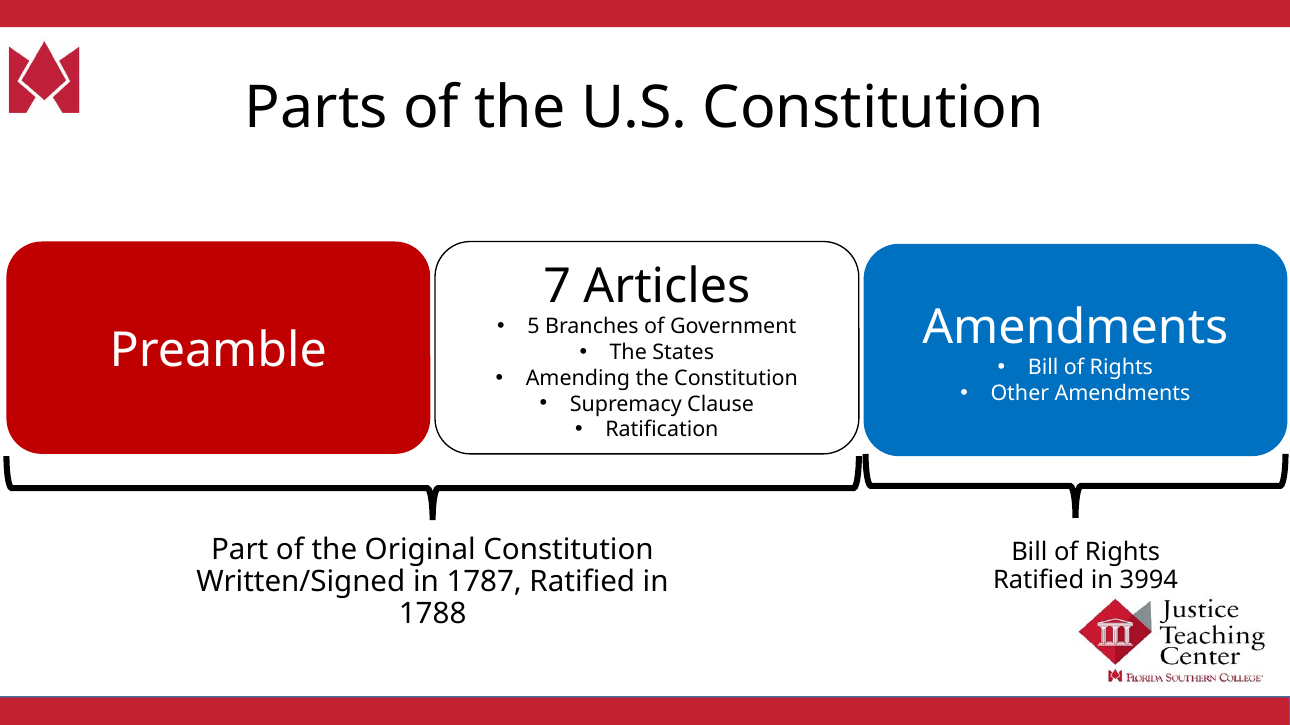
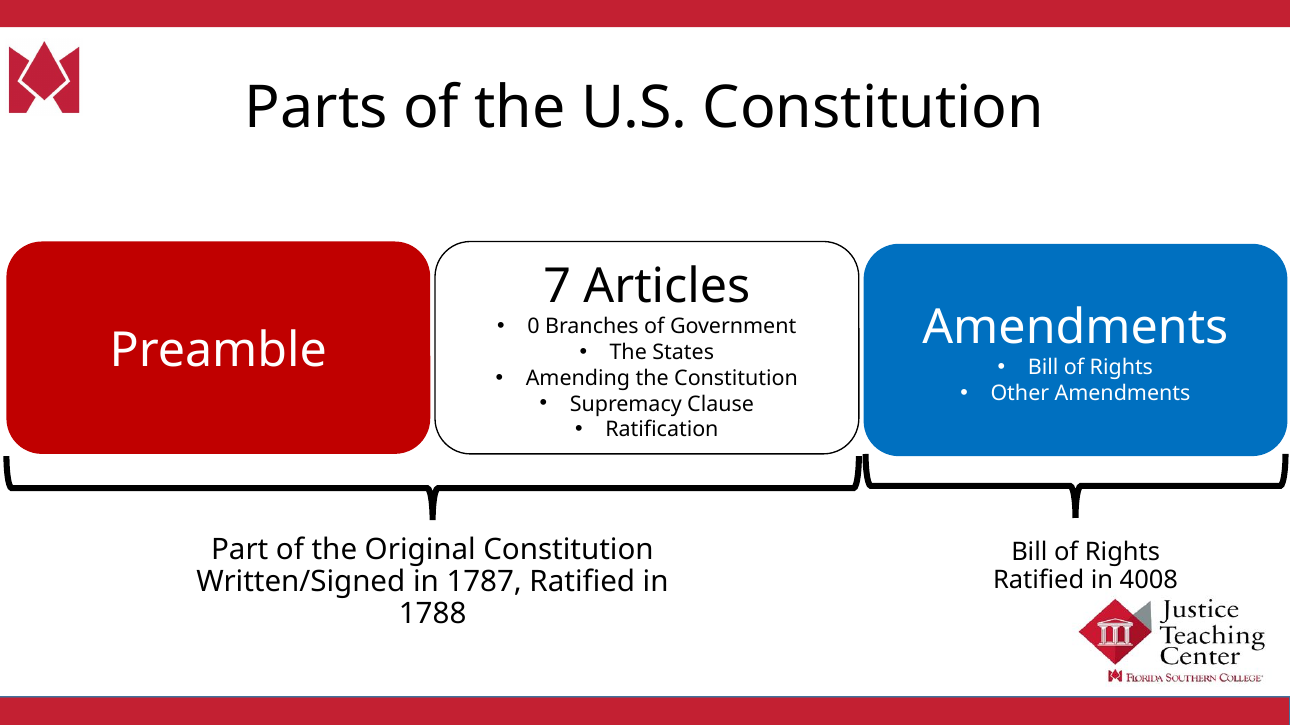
5: 5 -> 0
3994: 3994 -> 4008
